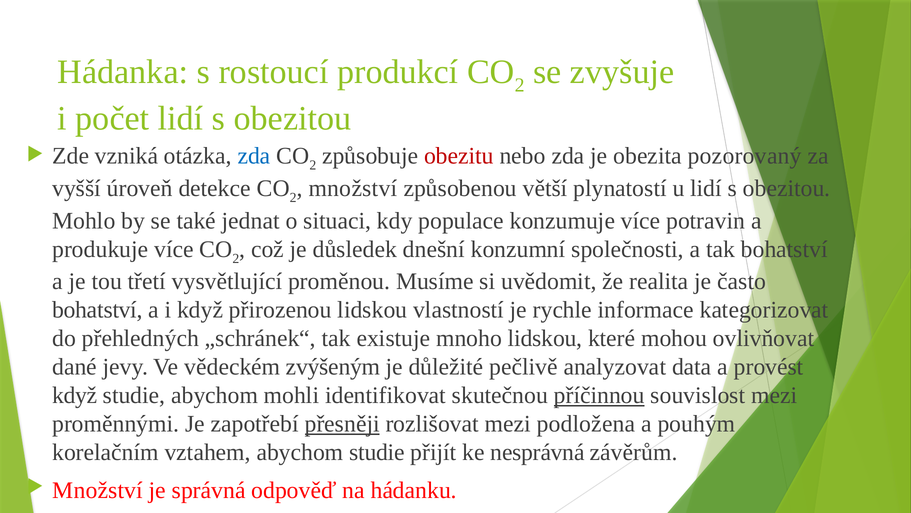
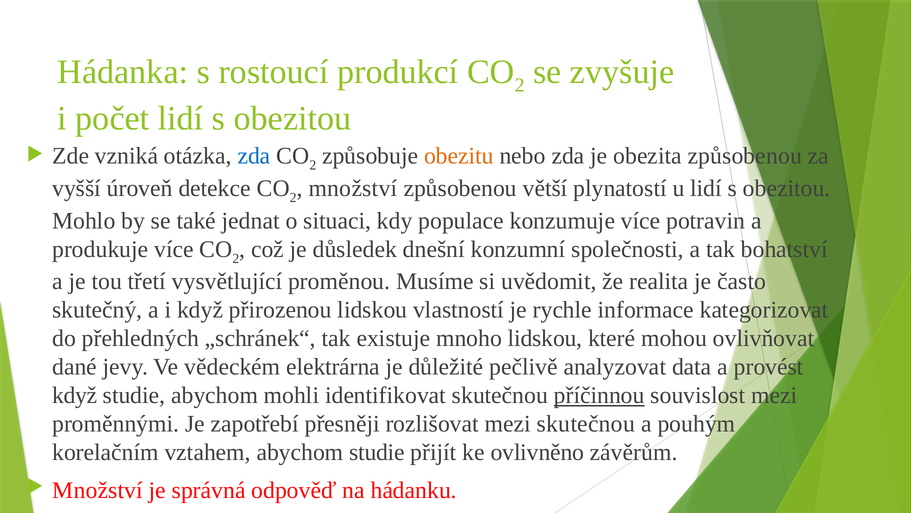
obezitu colour: red -> orange
obezita pozorovaný: pozorovaný -> způsobenou
bohatství at (97, 310): bohatství -> skutečný
zvýšeným: zvýšeným -> elektrárna
přesněji underline: present -> none
mezi podložena: podložena -> skutečnou
nesprávná: nesprávná -> ovlivněno
